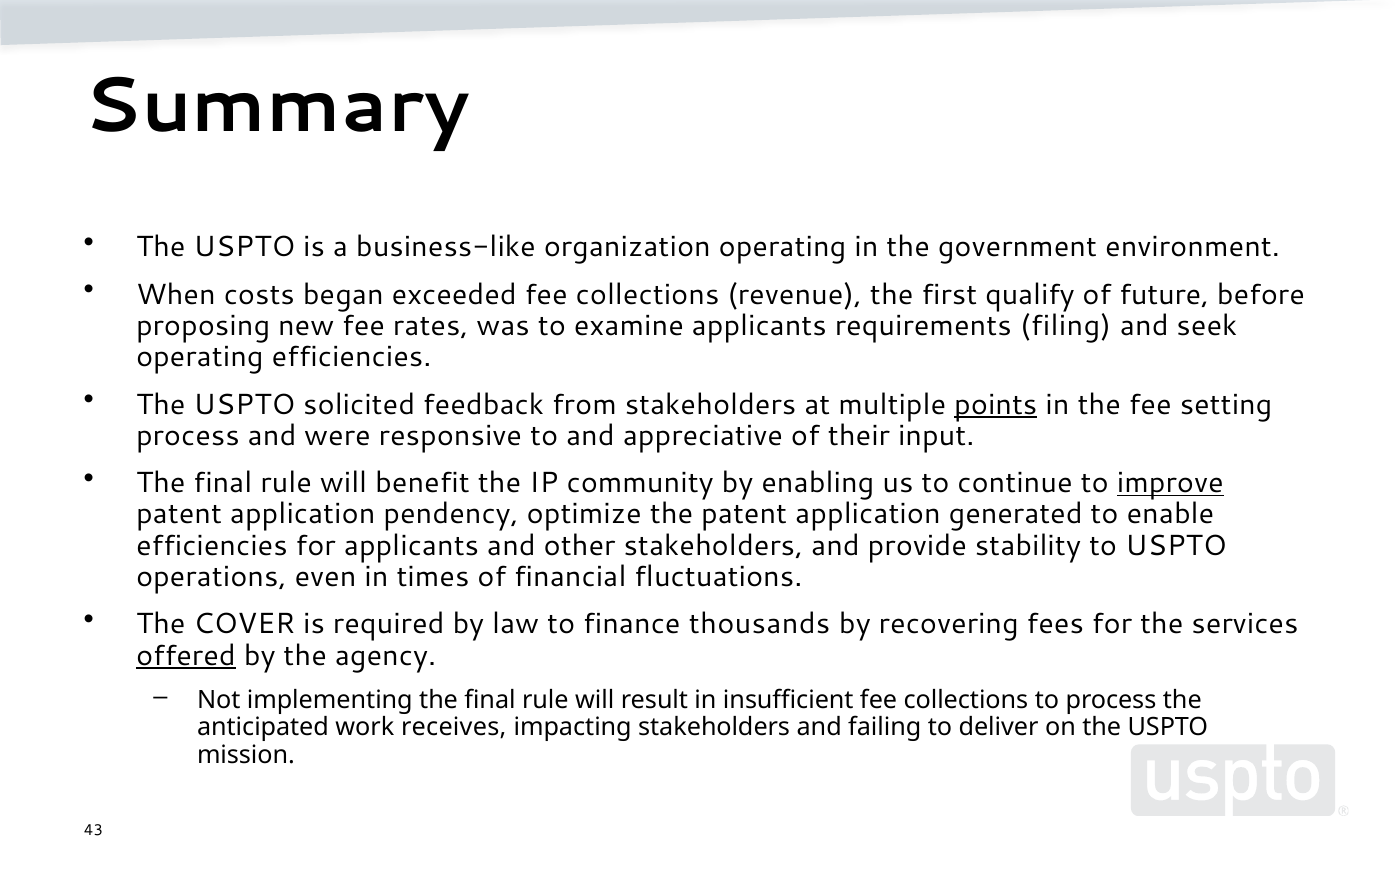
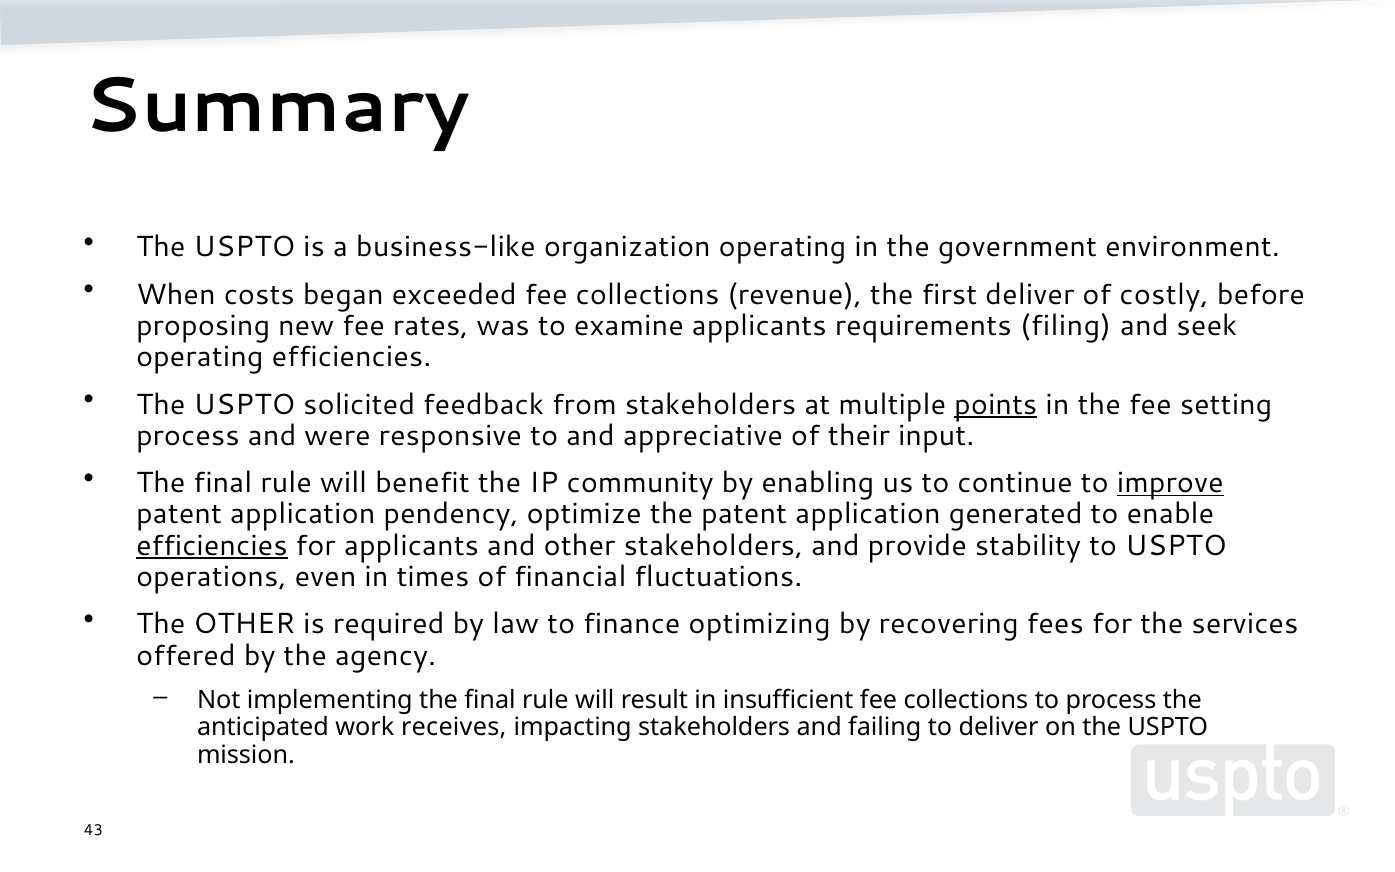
first qualify: qualify -> deliver
future: future -> costly
efficiencies at (212, 546) underline: none -> present
The COVER: COVER -> OTHER
thousands: thousands -> optimizing
offered underline: present -> none
